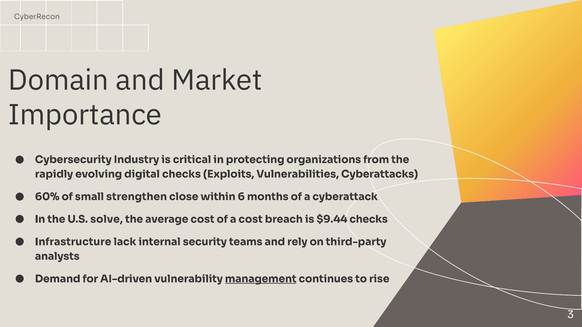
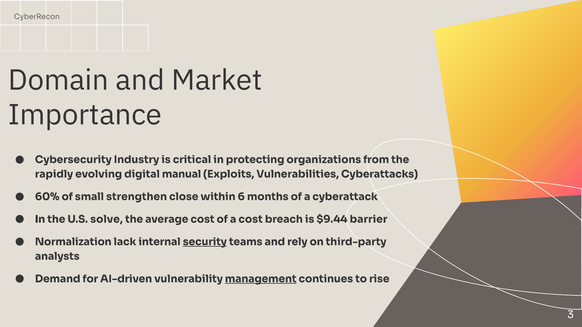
digital checks: checks -> manual
$9.44 checks: checks -> barrier
Infrastructure: Infrastructure -> Normalization
security underline: none -> present
